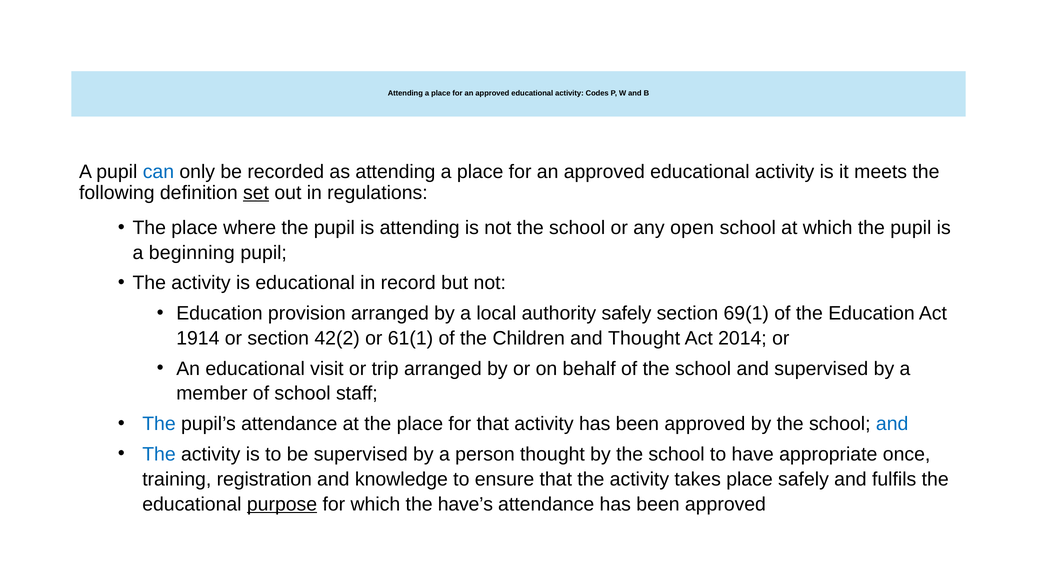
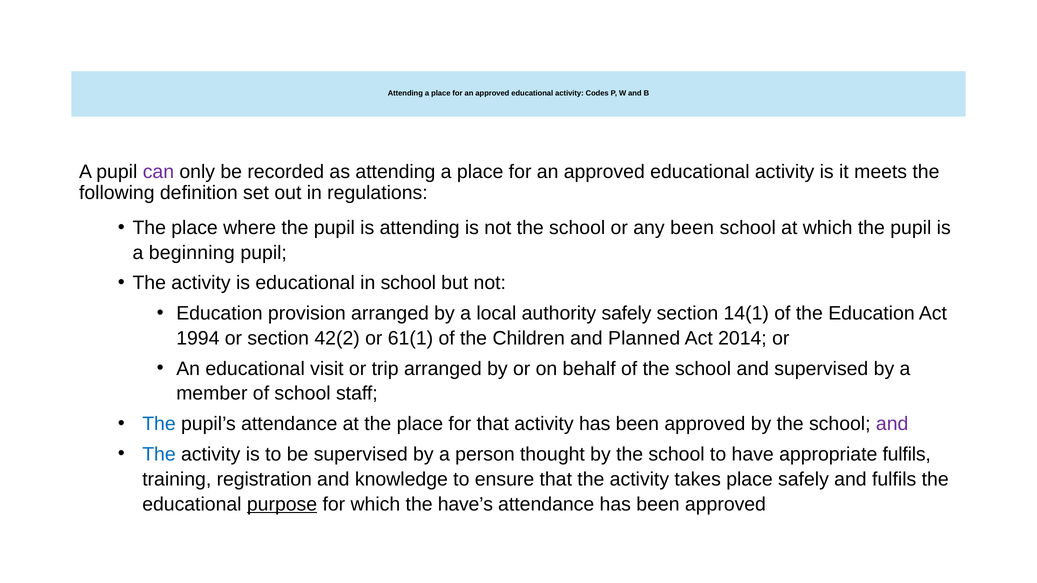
can colour: blue -> purple
set underline: present -> none
any open: open -> been
in record: record -> school
69(1: 69(1 -> 14(1
1914: 1914 -> 1994
and Thought: Thought -> Planned
and at (892, 424) colour: blue -> purple
appropriate once: once -> fulfils
